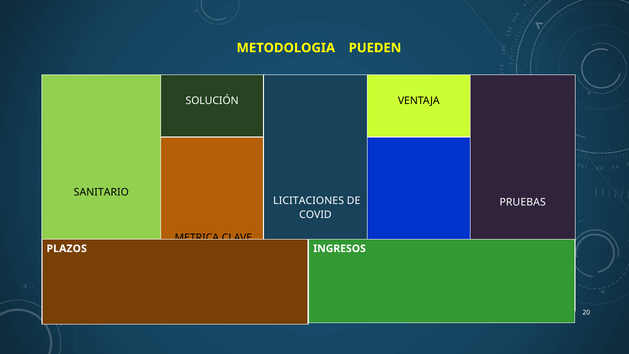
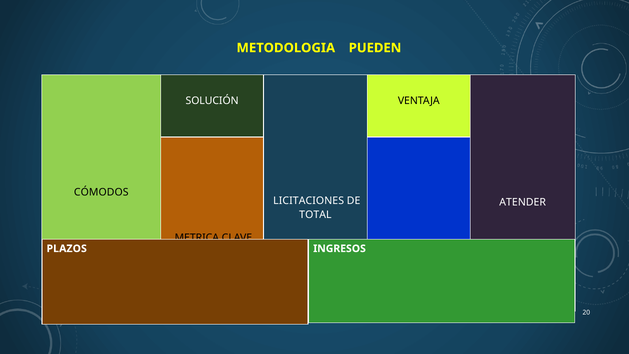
SANITARIO: SANITARIO -> CÓMODOS
PRUEBAS: PRUEBAS -> ATENDER
COVID: COVID -> TOTAL
